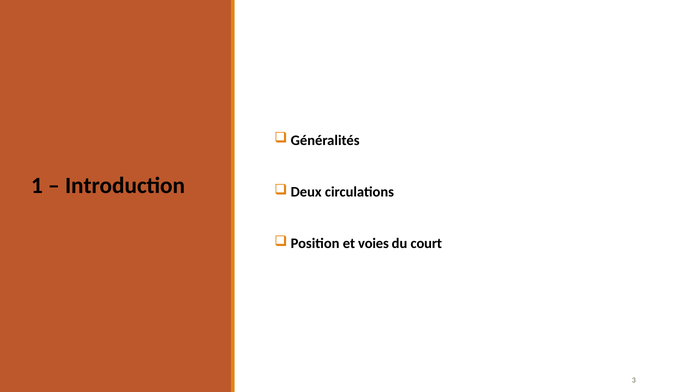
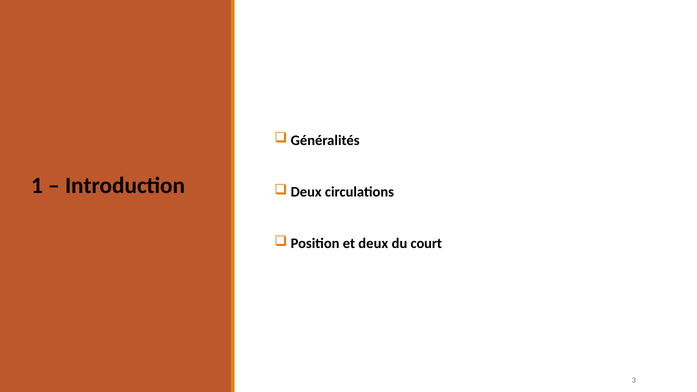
et voies: voies -> deux
